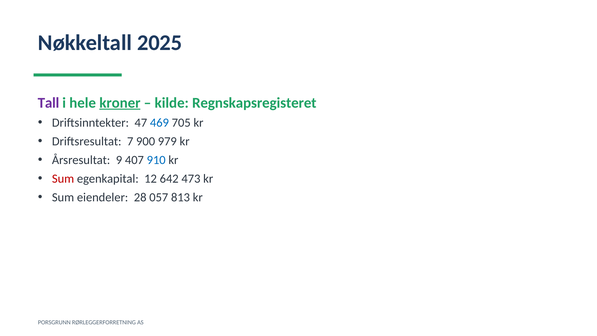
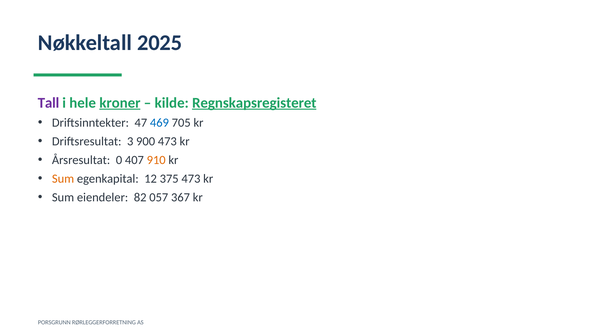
Regnskapsregisteret underline: none -> present
7: 7 -> 3
900 979: 979 -> 473
9: 9 -> 0
910 colour: blue -> orange
Sum at (63, 179) colour: red -> orange
642: 642 -> 375
28: 28 -> 82
813: 813 -> 367
